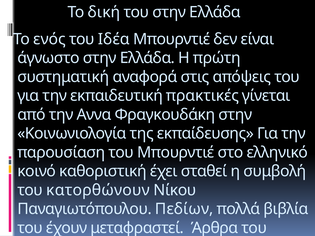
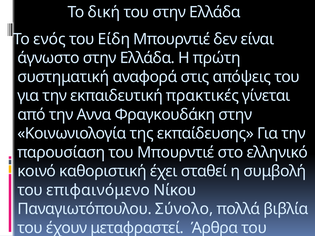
Ιδέα: Ιδέα -> Είδη
κατορθώνουν: κατορθώνουν -> επιφαινόμενο
Πεδίων: Πεδίων -> Σύνολο
